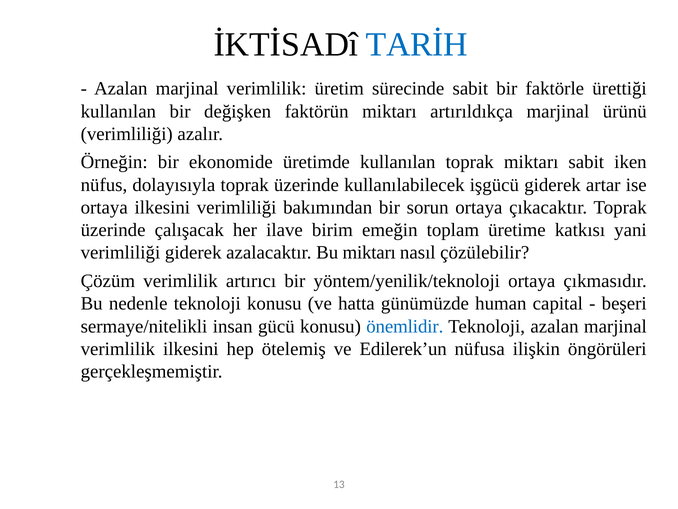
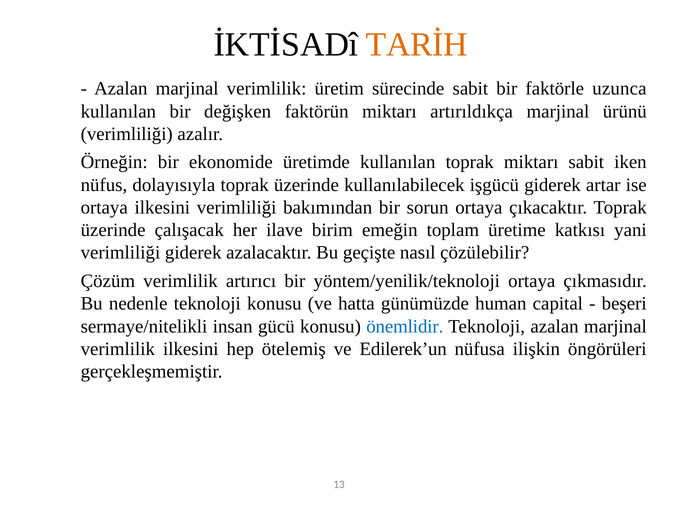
TARİH colour: blue -> orange
ürettiği: ürettiği -> uzunca
Bu miktarı: miktarı -> geçişte
